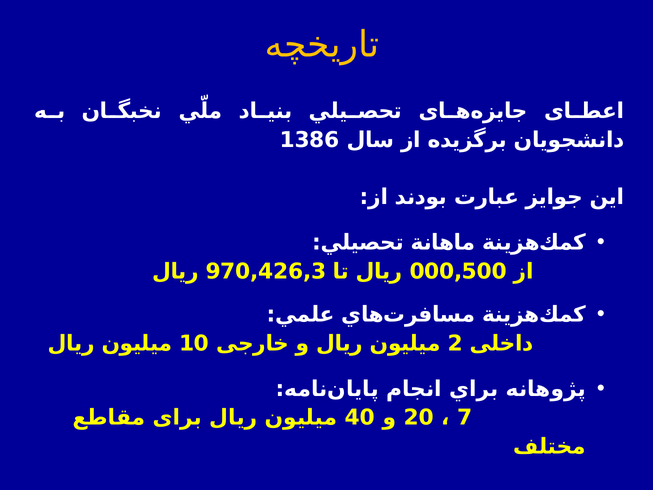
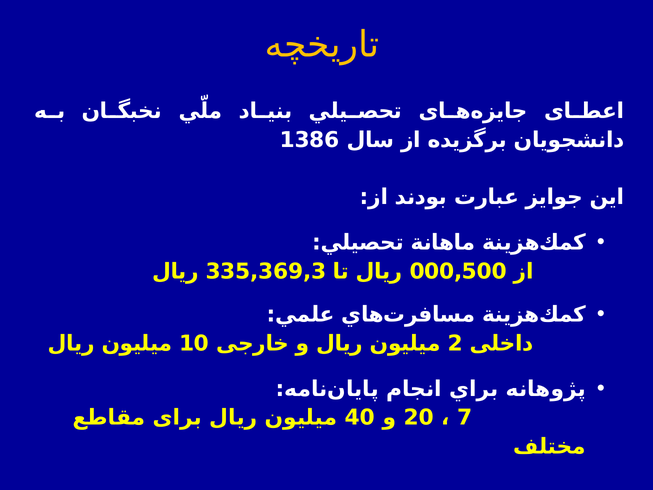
970,426,3: 970,426,3 -> 335,369,3
